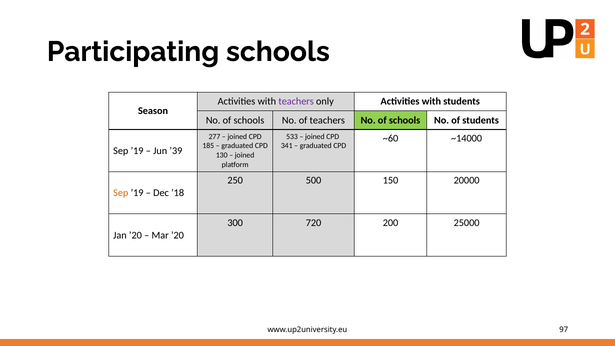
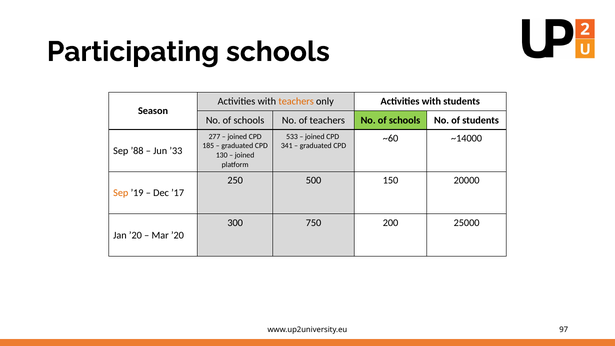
teachers at (296, 102) colour: purple -> orange
’19 at (137, 151): ’19 -> ’88
’39: ’39 -> ’33
’18: ’18 -> ’17
720: 720 -> 750
